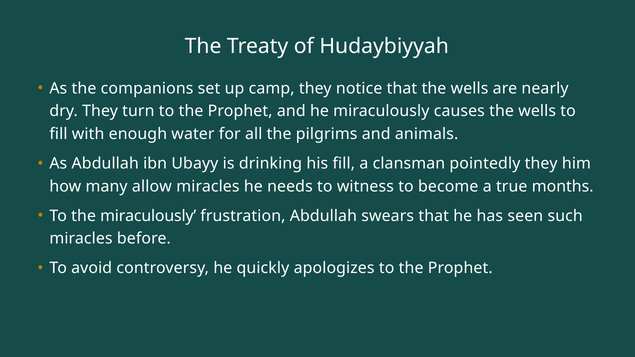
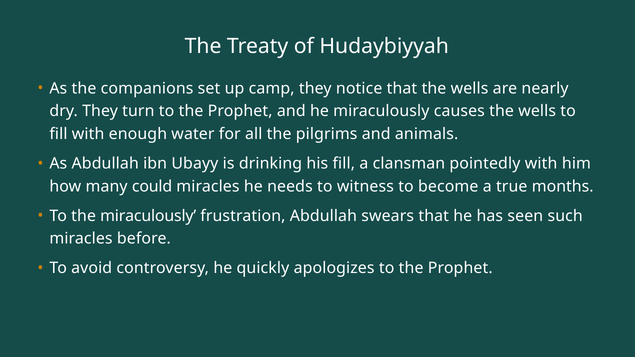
pointedly they: they -> with
allow: allow -> could
